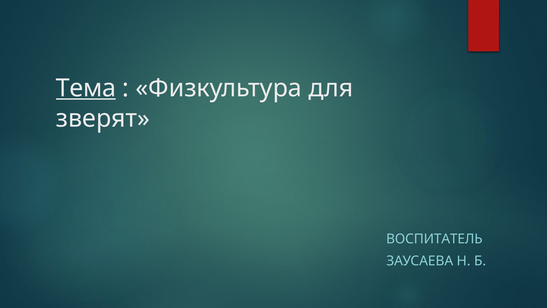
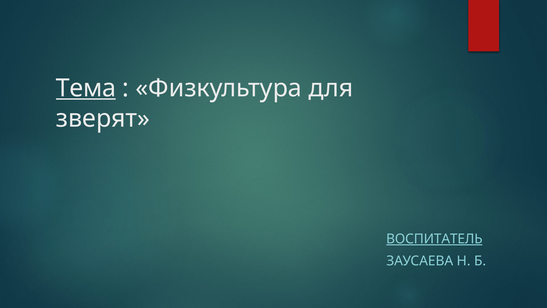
ВОСПИТАТЕЛЬ underline: none -> present
